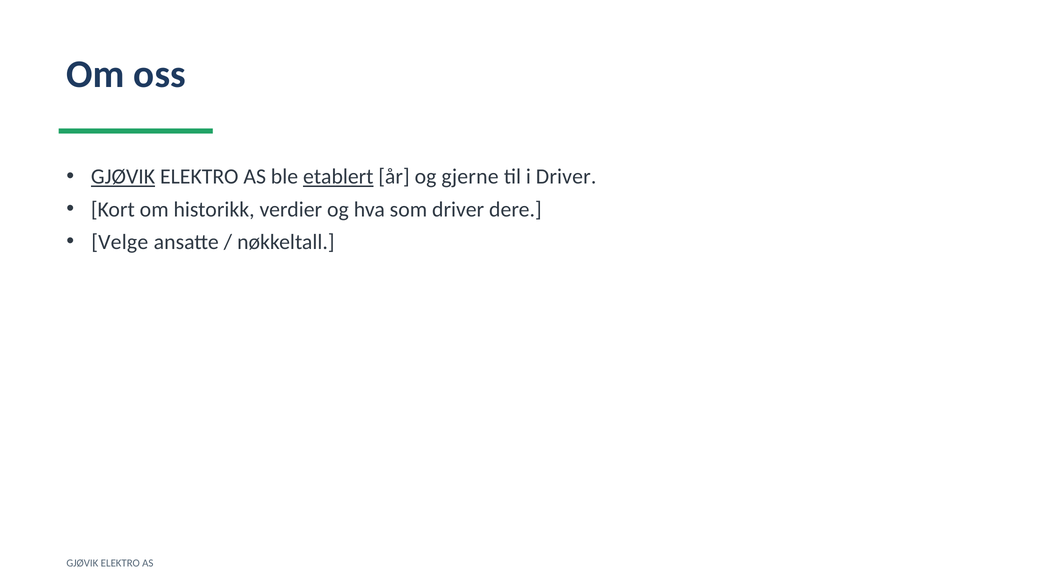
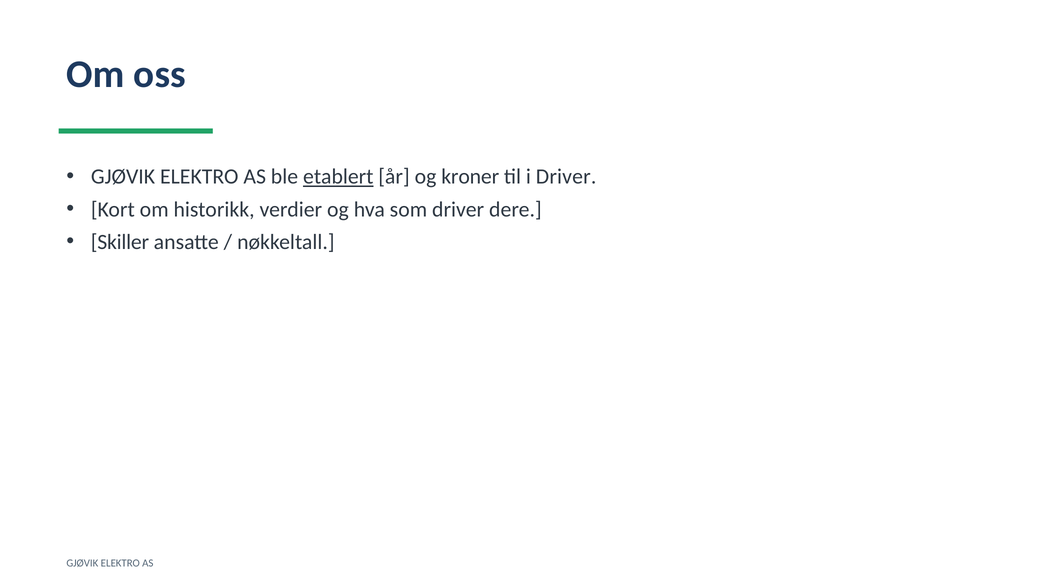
GJØVIK at (123, 177) underline: present -> none
gjerne: gjerne -> kroner
Velge: Velge -> Skiller
